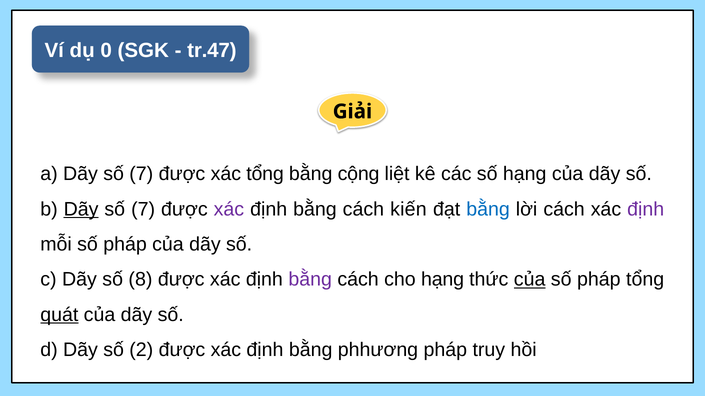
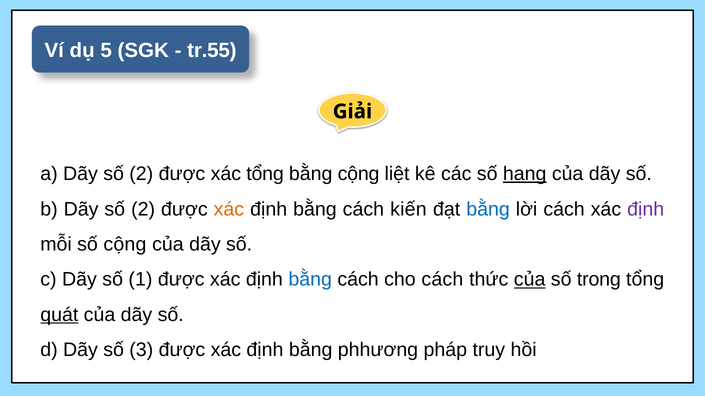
0: 0 -> 5
tr.47: tr.47 -> tr.55
a Dãy số 7: 7 -> 2
hạng at (525, 174) underline: none -> present
Dãy at (81, 209) underline: present -> none
7 at (143, 209): 7 -> 2
xác at (229, 209) colour: purple -> orange
mỗi số pháp: pháp -> cộng
8: 8 -> 1
bằng at (310, 280) colour: purple -> blue
cho hạng: hạng -> cách
pháp at (599, 280): pháp -> trong
2: 2 -> 3
